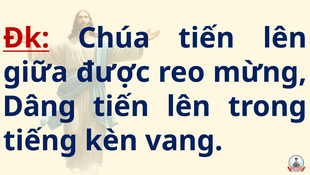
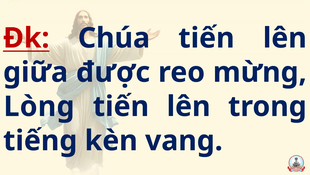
Dâng: Dâng -> Lòng
